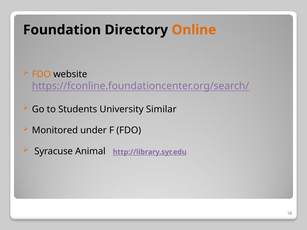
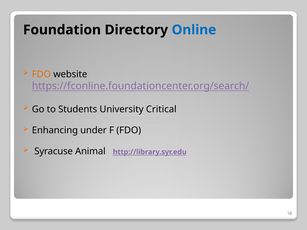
Online colour: orange -> blue
Similar: Similar -> Critical
Monitored: Monitored -> Enhancing
